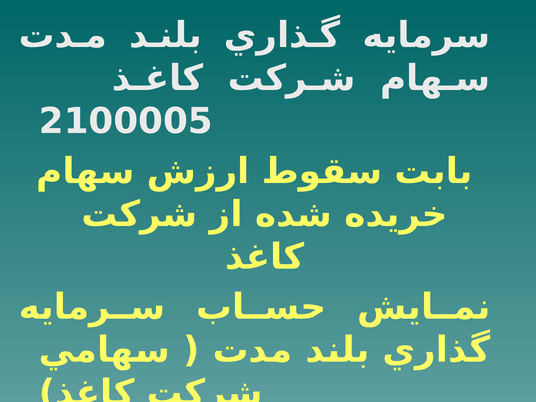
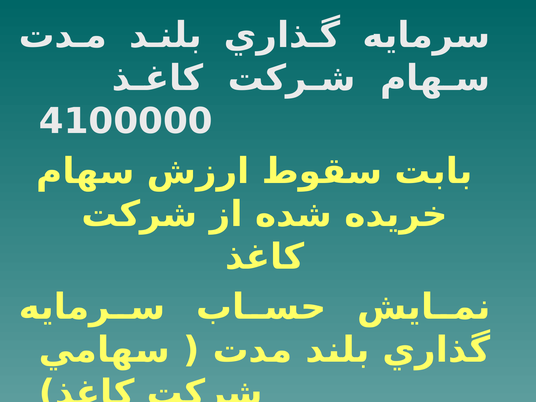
2100005: 2100005 -> 4100000
